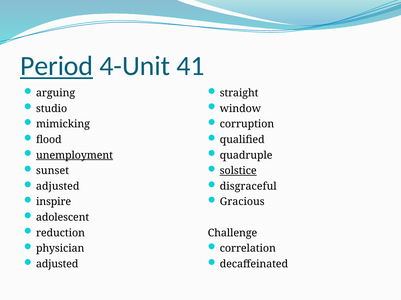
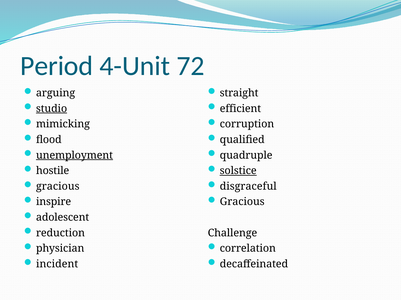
Period underline: present -> none
41: 41 -> 72
studio underline: none -> present
window: window -> efficient
sunset: sunset -> hostile
adjusted at (58, 187): adjusted -> gracious
adjusted at (57, 265): adjusted -> incident
